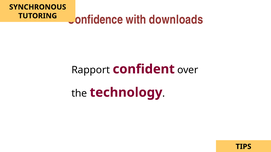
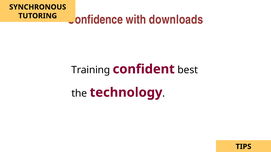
Rapport: Rapport -> Training
over: over -> best
